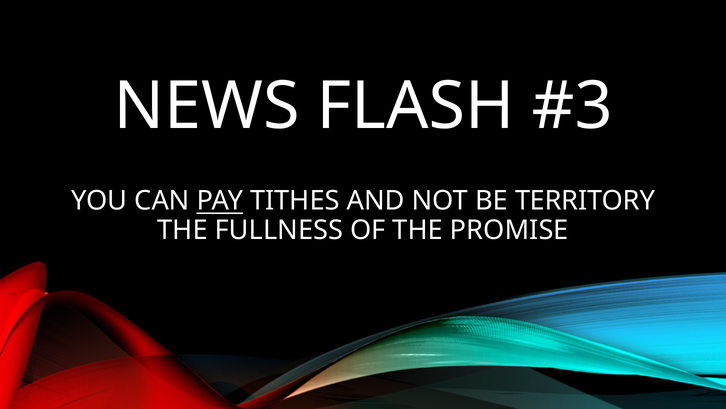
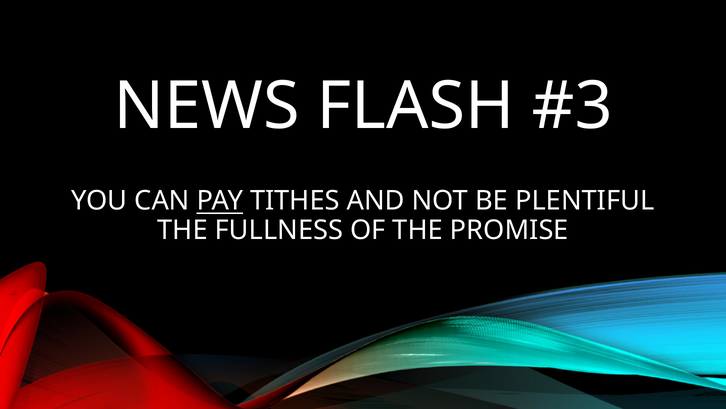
TERRITORY: TERRITORY -> PLENTIFUL
